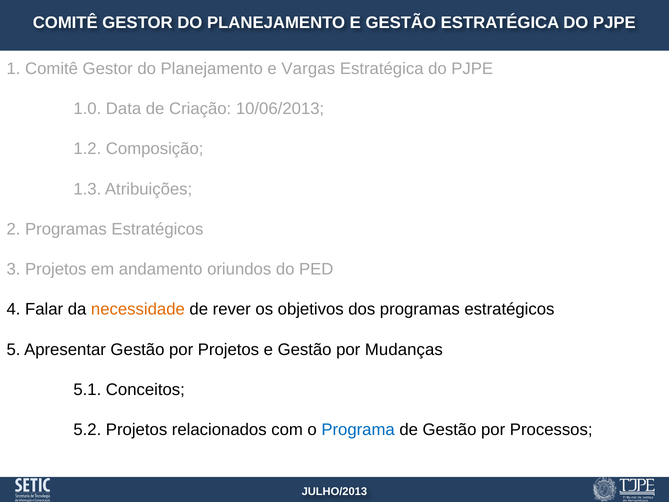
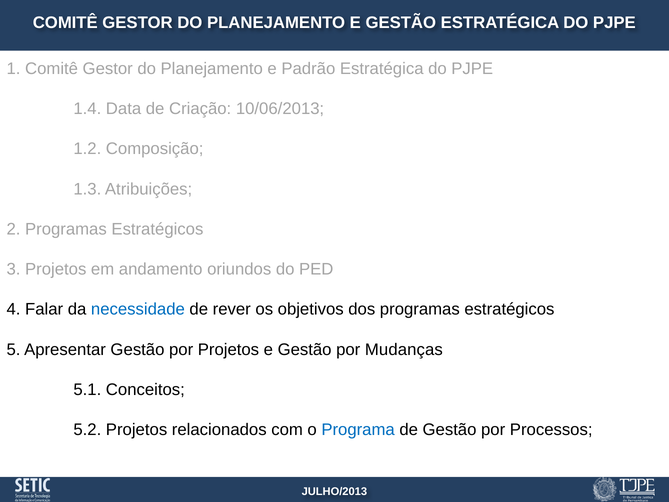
Vargas: Vargas -> Padrão
1.0: 1.0 -> 1.4
necessidade colour: orange -> blue
